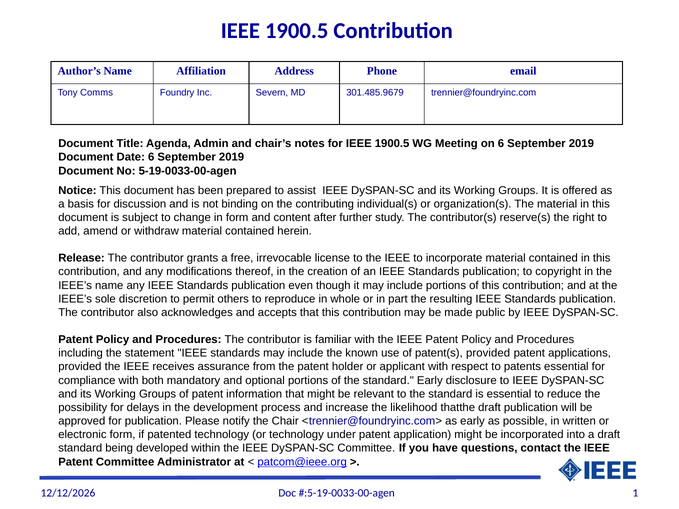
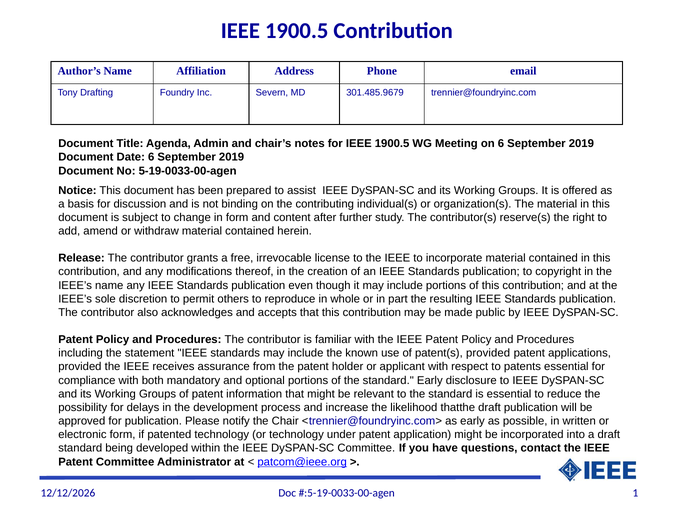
Comms: Comms -> Drafting
